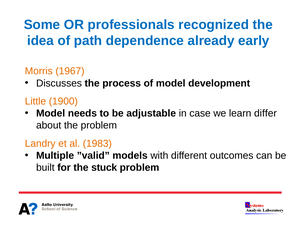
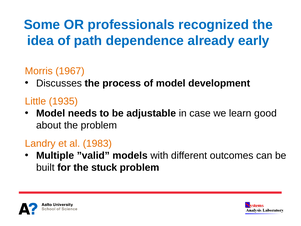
1900: 1900 -> 1935
differ: differ -> good
